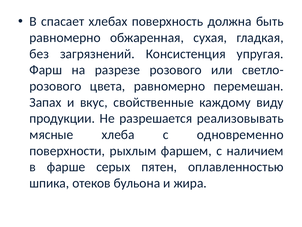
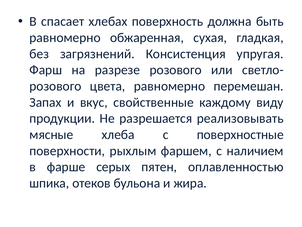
одновременно: одновременно -> поверхностные
